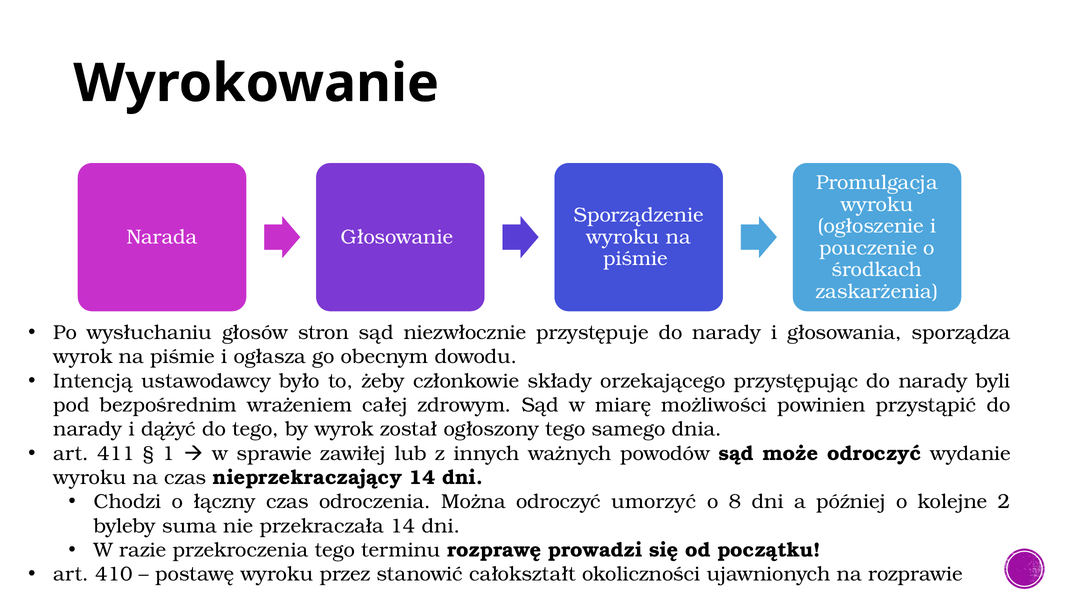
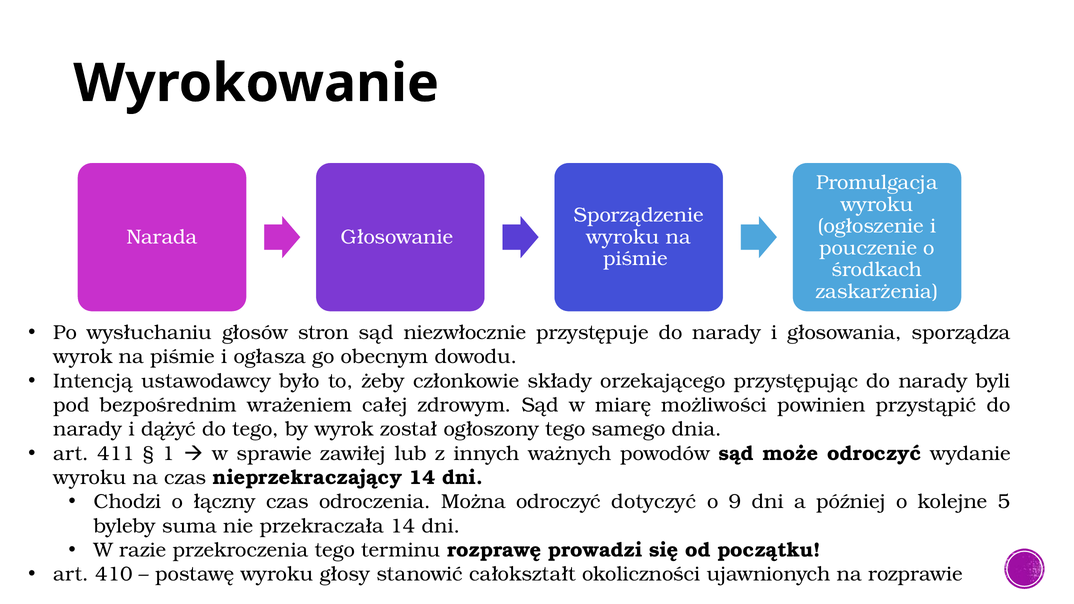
umorzyć: umorzyć -> dotyczyć
8: 8 -> 9
2: 2 -> 5
przez: przez -> głosy
